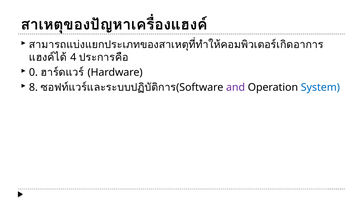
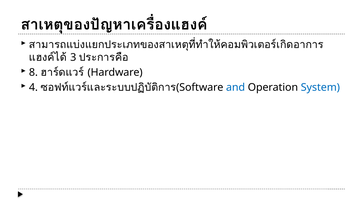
4: 4 -> 3
0: 0 -> 8
8: 8 -> 4
and colour: purple -> blue
